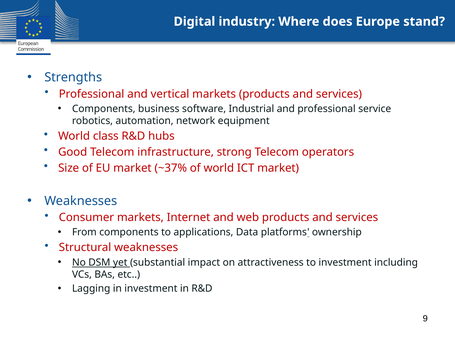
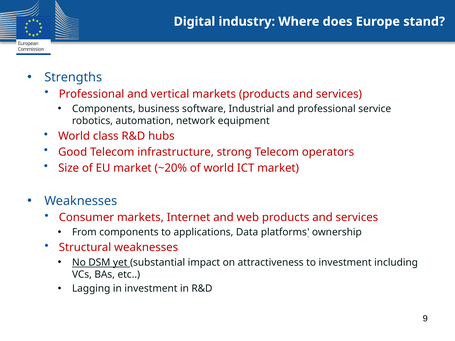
~37%: ~37% -> ~20%
